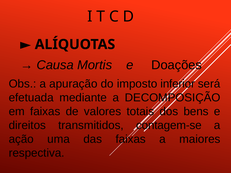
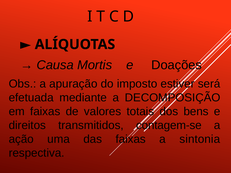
inferior: inferior -> estiver
maiores: maiores -> sintonia
